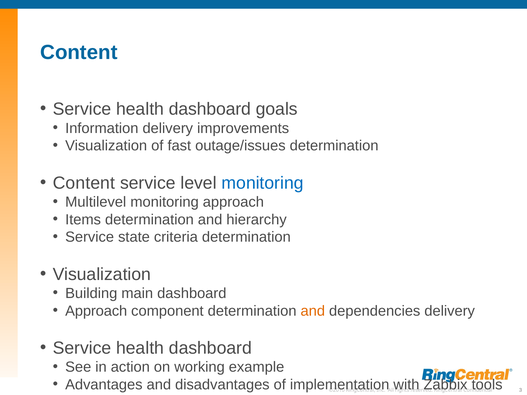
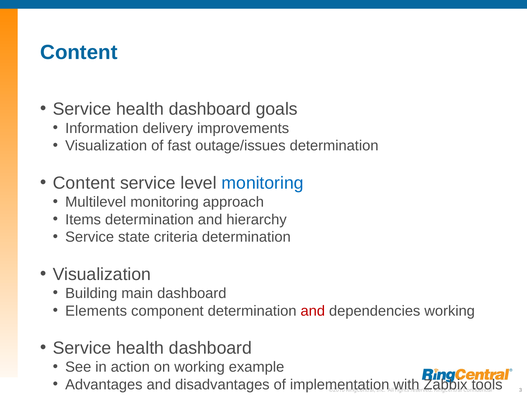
Approach at (96, 311): Approach -> Elements
and at (313, 311) colour: orange -> red
dependencies delivery: delivery -> working
